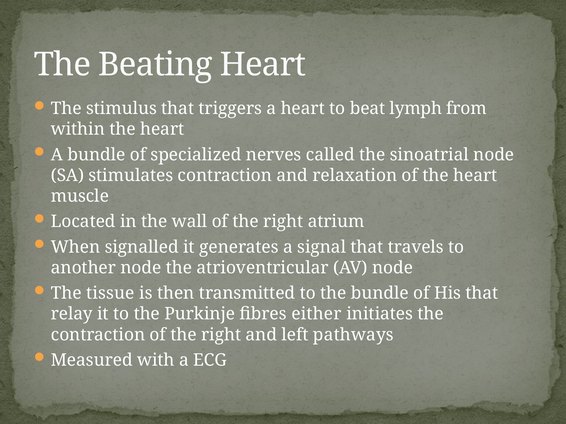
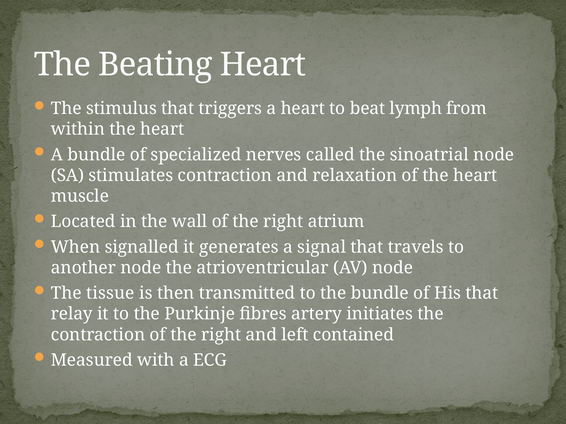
either: either -> artery
pathways: pathways -> contained
